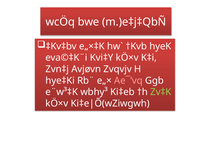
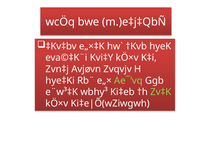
Ae¯’vq colour: pink -> light green
